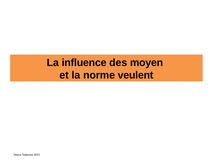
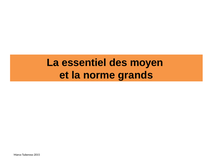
influence: influence -> essentiel
veulent: veulent -> grands
